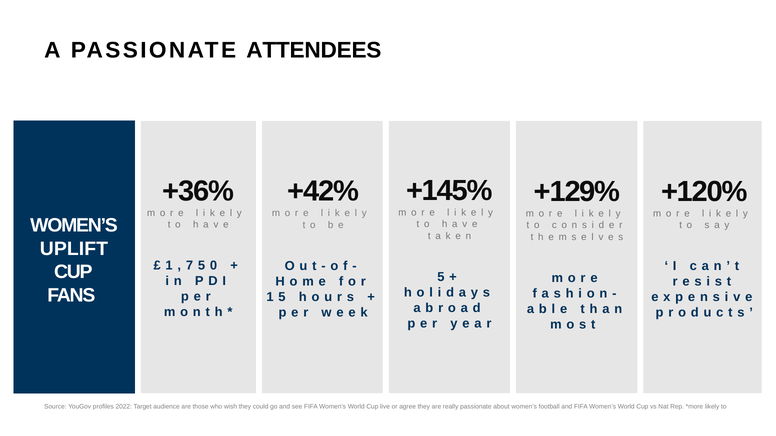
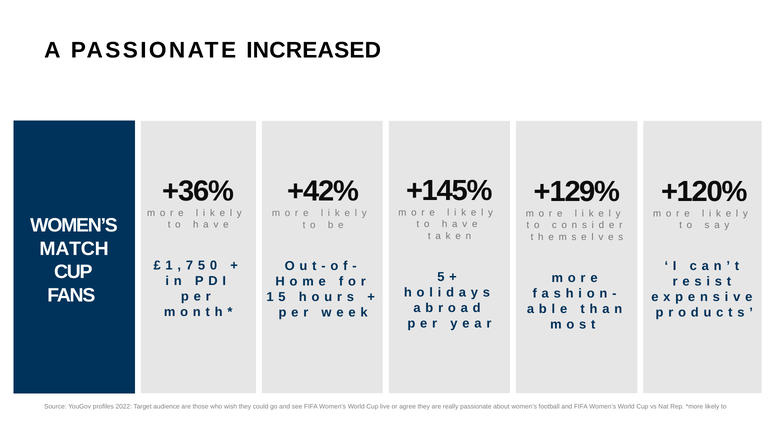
ATTENDEES: ATTENDEES -> INCREASED
UPLIFT: UPLIFT -> MATCH
